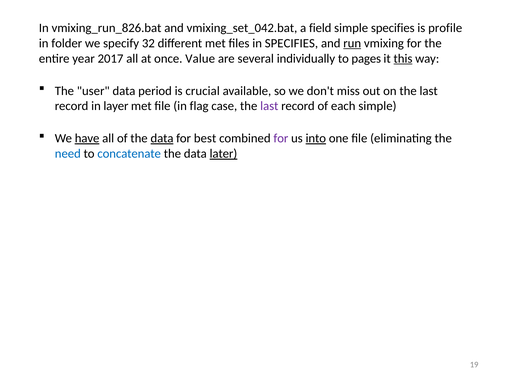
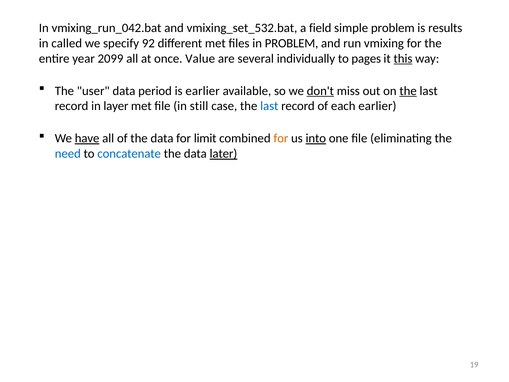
vmixing_run_826.bat: vmixing_run_826.bat -> vmixing_run_042.bat
vmixing_set_042.bat: vmixing_set_042.bat -> vmixing_set_532.bat
simple specifies: specifies -> problem
profile: profile -> results
folder: folder -> called
32: 32 -> 92
in SPECIFIES: SPECIFIES -> PROBLEM
run underline: present -> none
2017: 2017 -> 2099
is crucial: crucial -> earlier
don't underline: none -> present
the at (408, 91) underline: none -> present
flag: flag -> still
last at (269, 106) colour: purple -> blue
each simple: simple -> earlier
data at (162, 138) underline: present -> none
best: best -> limit
for at (281, 138) colour: purple -> orange
